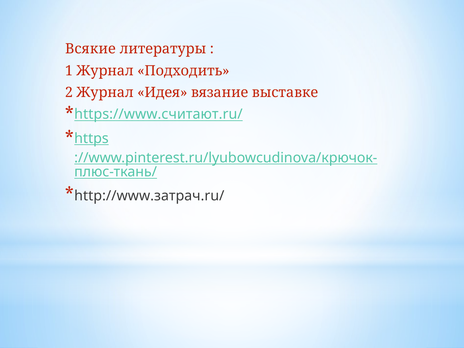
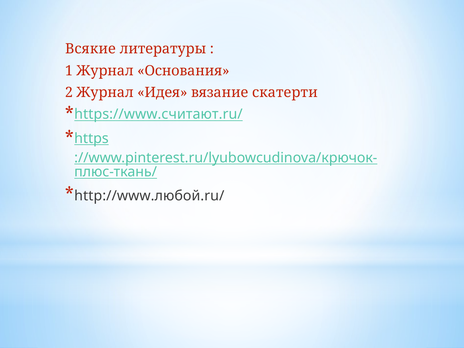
Подходить: Подходить -> Основания
выставке: выставке -> скатерти
http://www.затрач.ru/: http://www.затрач.ru/ -> http://www.любой.ru/
